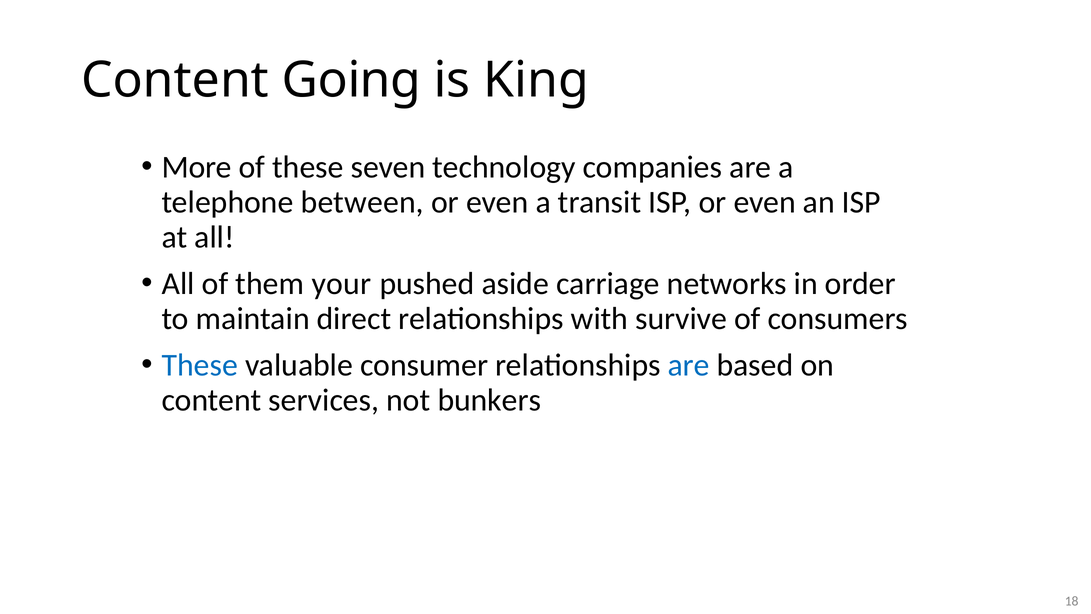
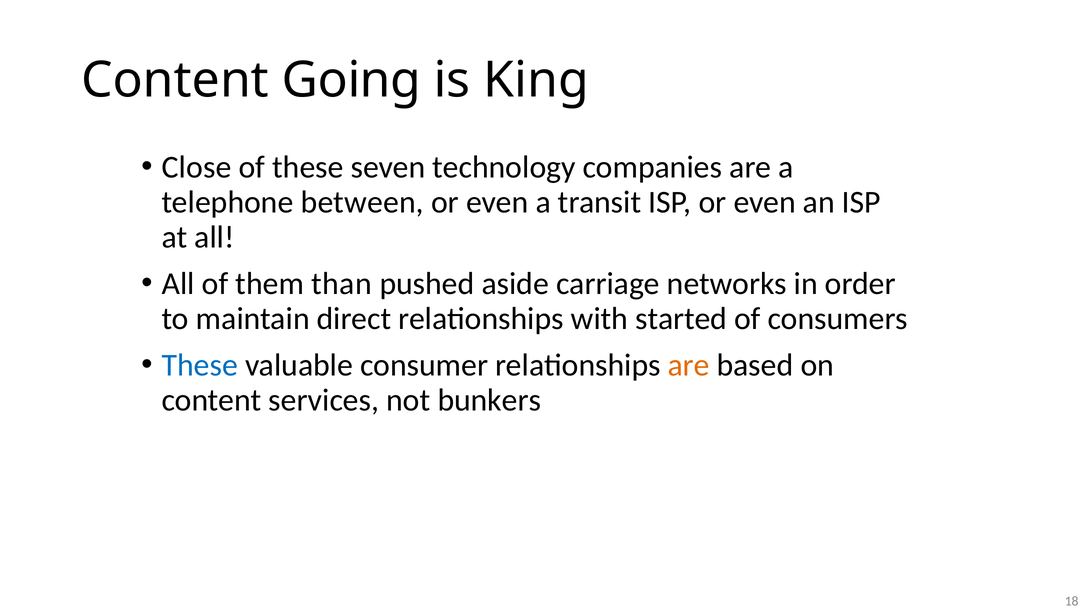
More: More -> Close
your: your -> than
survive: survive -> started
are at (689, 365) colour: blue -> orange
